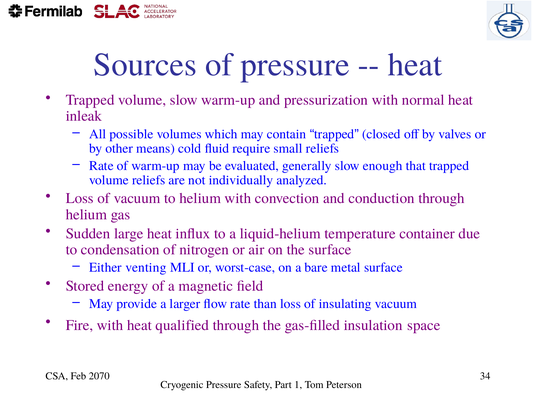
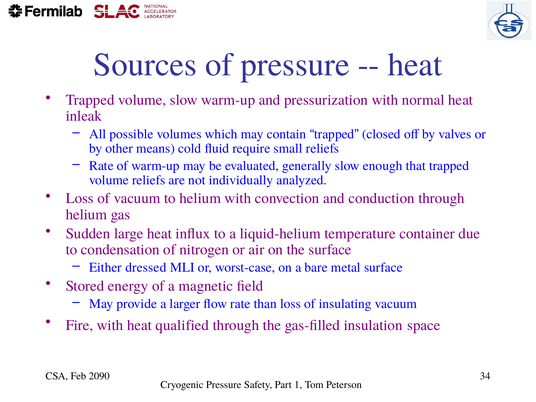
venting: venting -> dressed
2070: 2070 -> 2090
